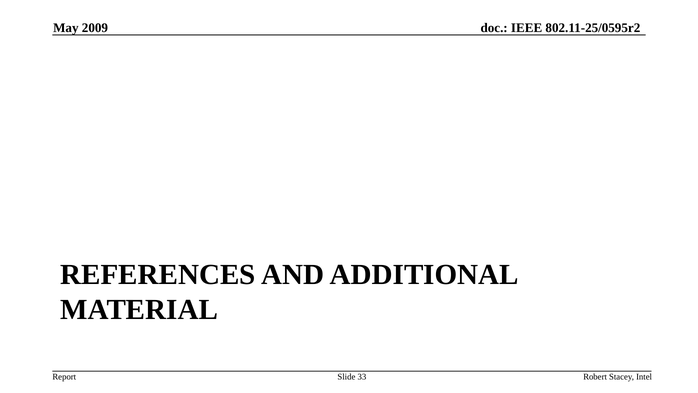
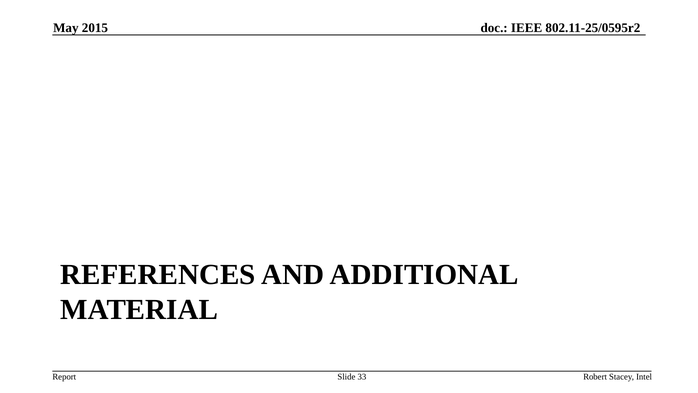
2009: 2009 -> 2015
